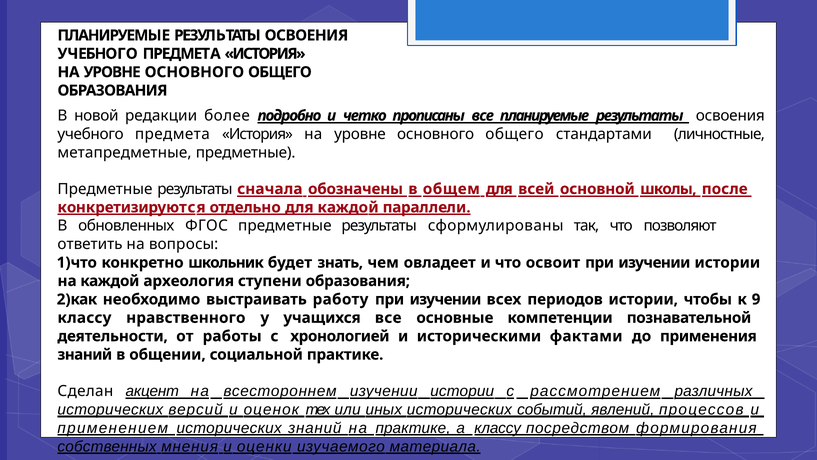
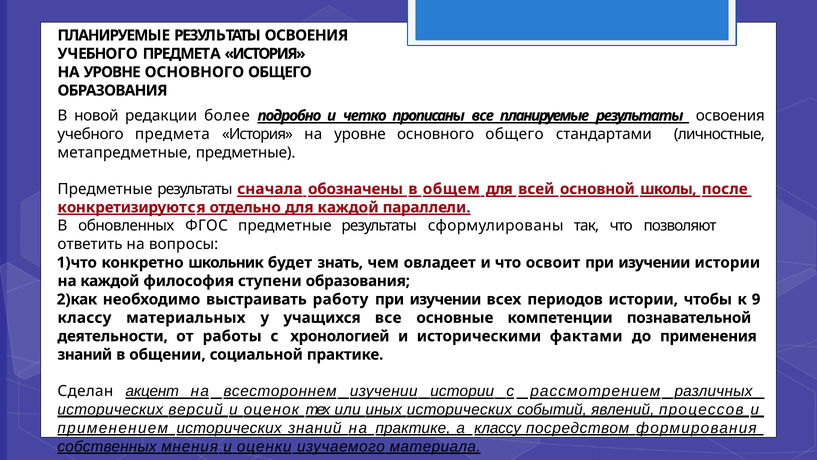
археология: археология -> философия
нравственного: нравственного -> материальных
